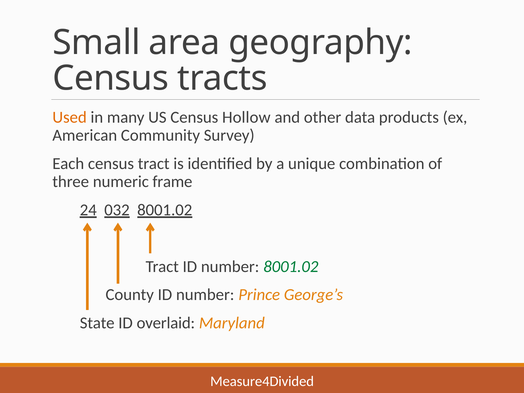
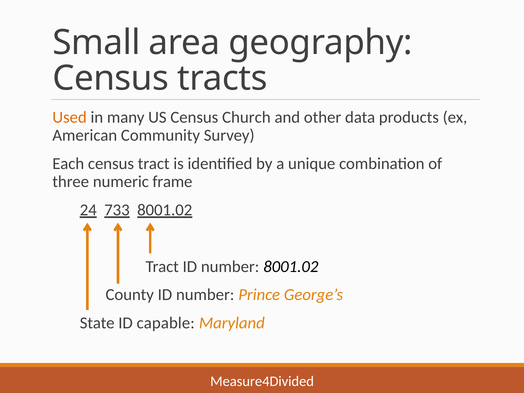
Hollow: Hollow -> Church
032: 032 -> 733
8001.02 at (291, 267) colour: green -> black
overlaid: overlaid -> capable
